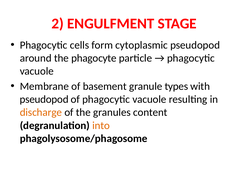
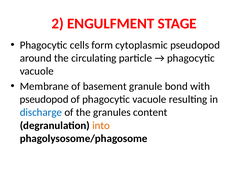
phagocyte: phagocyte -> circulating
types: types -> bond
discharge colour: orange -> blue
